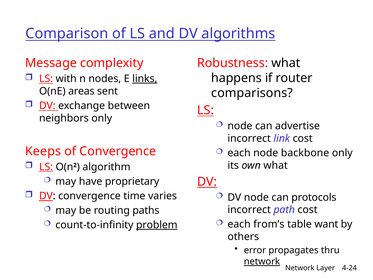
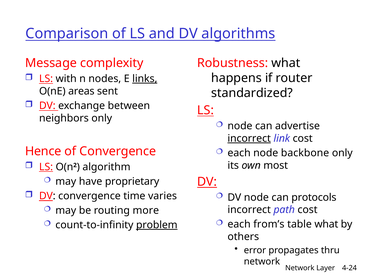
comparisons: comparisons -> standardized
incorrect at (249, 138) underline: none -> present
Keeps: Keeps -> Hence
own what: what -> most
paths: paths -> more
table want: want -> what
network at (262, 261) underline: present -> none
